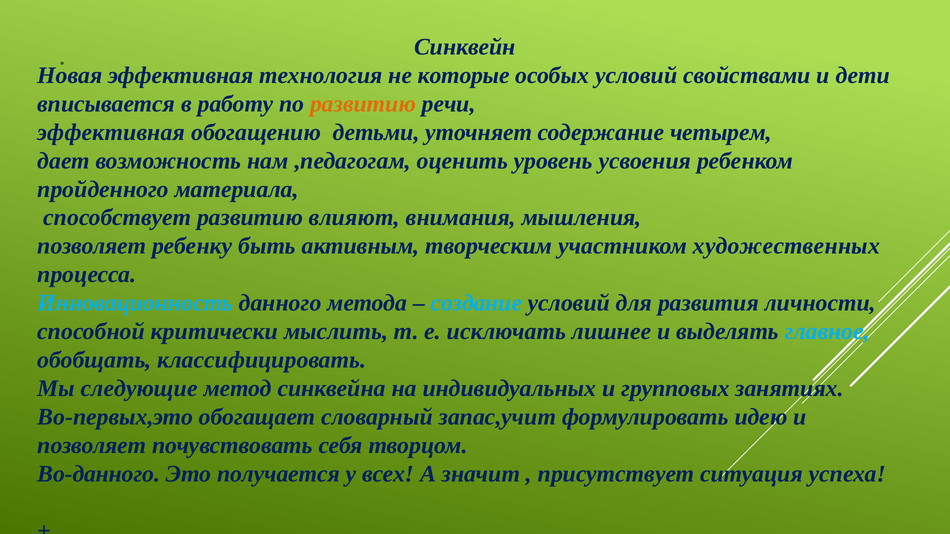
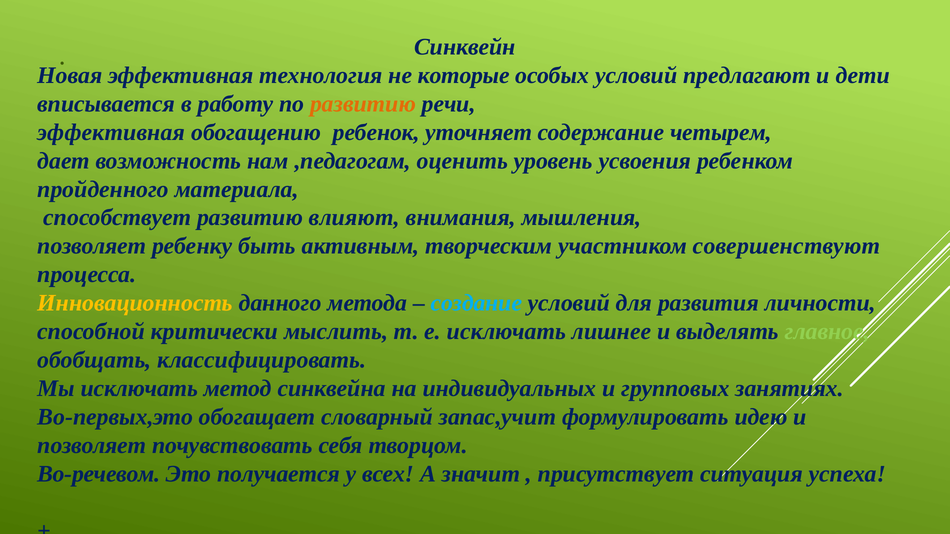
свойствами: свойствами -> предлагают
детьми: детьми -> ребенок
художественных: художественных -> совершенствуют
Инновационность colour: light blue -> yellow
главное colour: light blue -> light green
Мы следующие: следующие -> исключать
Во-данного: Во-данного -> Во-речевом
